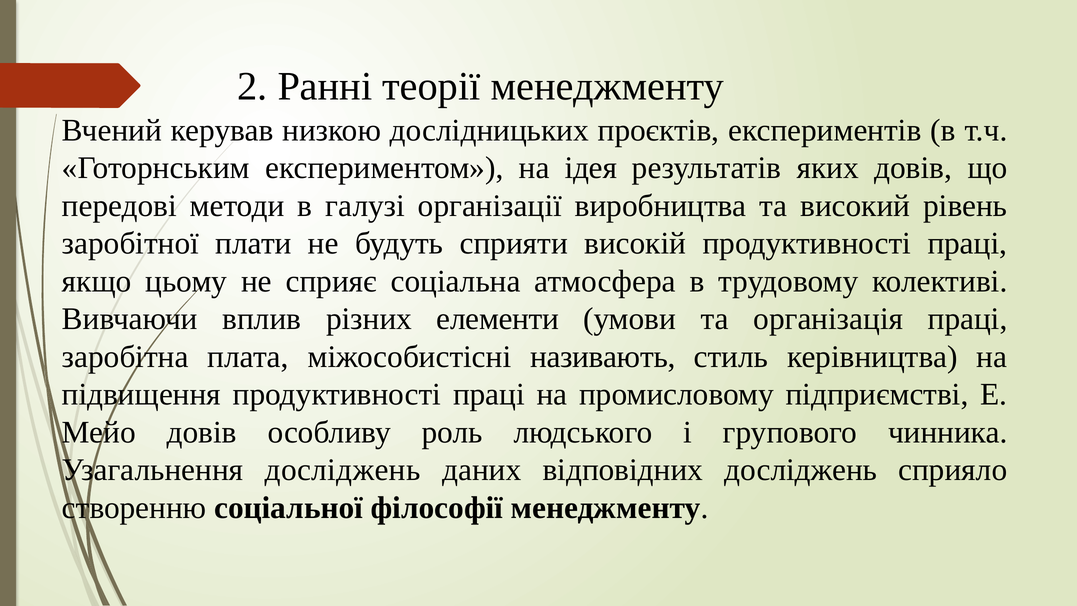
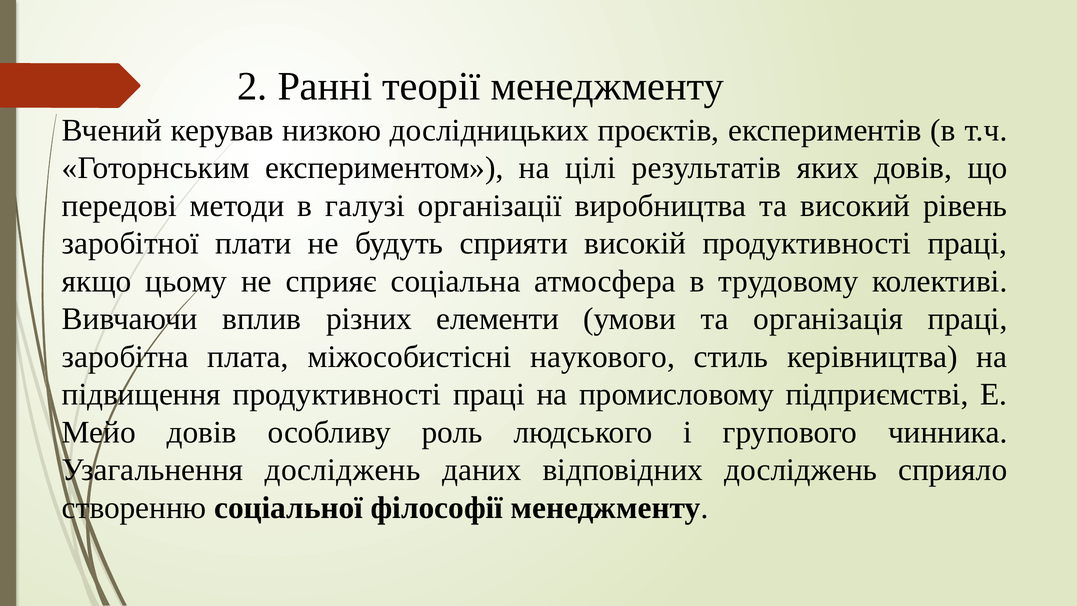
ідея: ідея -> цілі
називають: називають -> наукового
